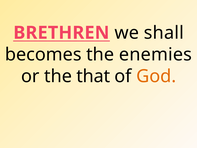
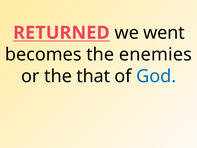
BRETHREN: BRETHREN -> RETURNED
shall: shall -> went
God colour: orange -> blue
